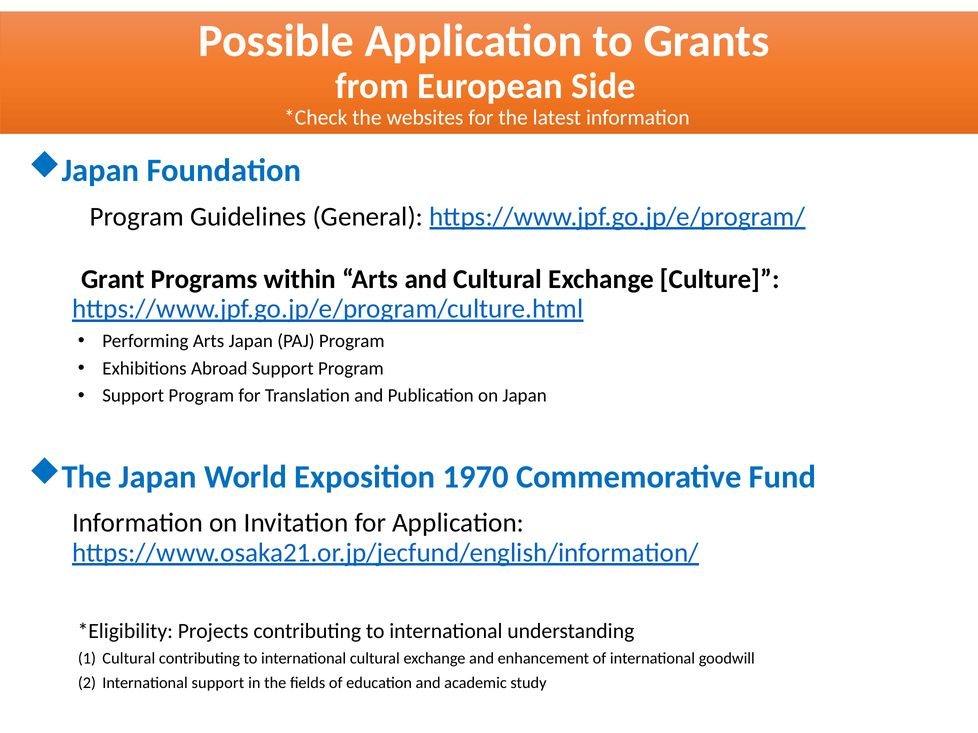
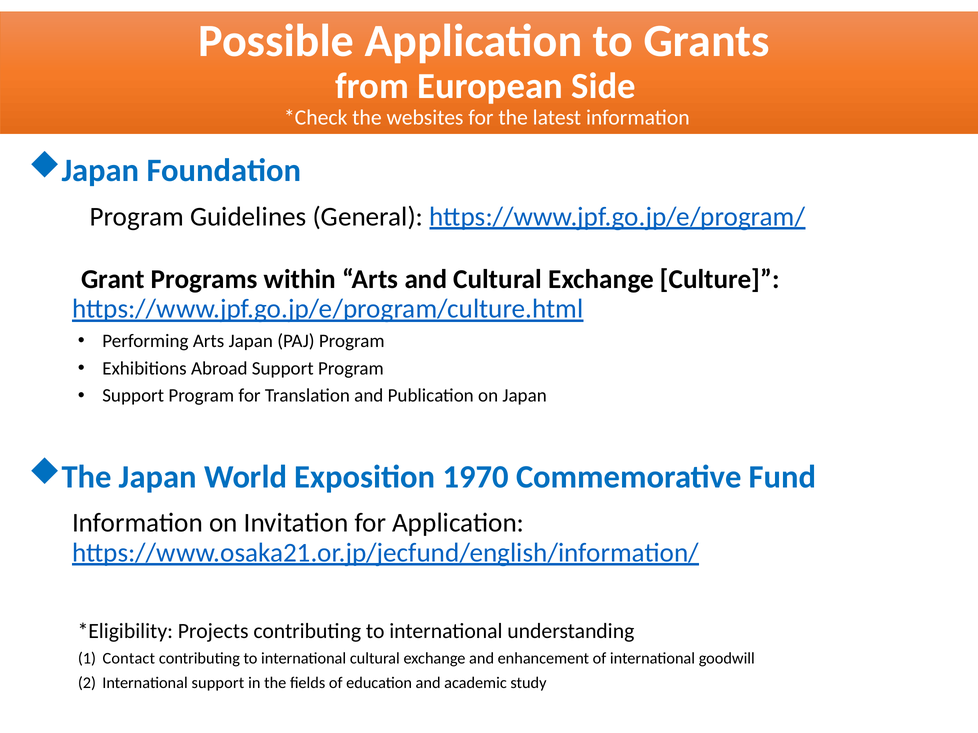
Cultural at (129, 659): Cultural -> Contact
